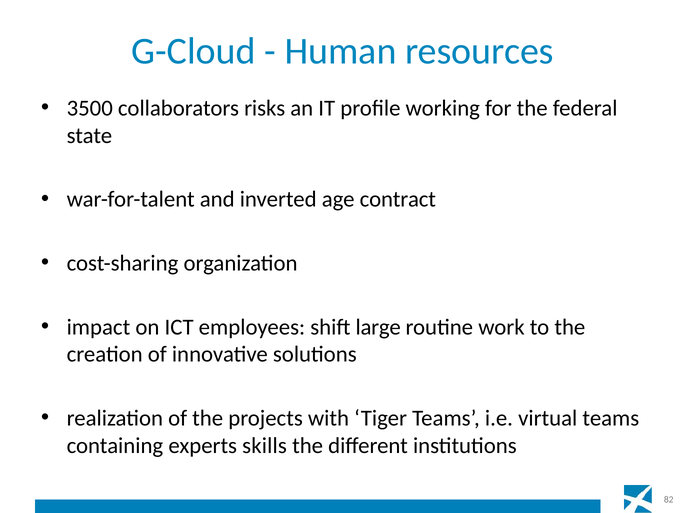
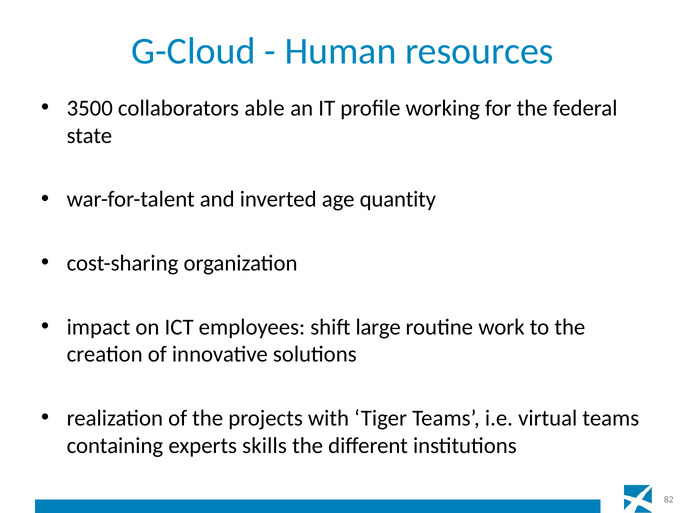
risks: risks -> able
contract: contract -> quantity
